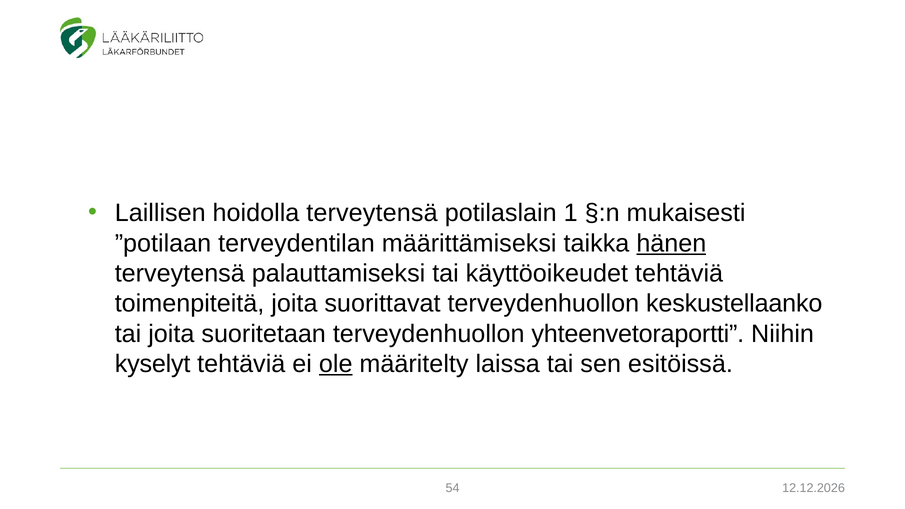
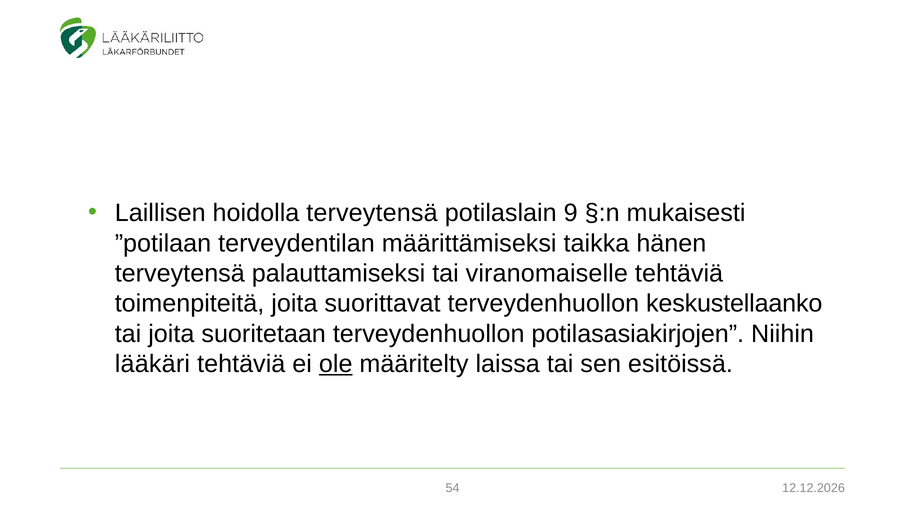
1: 1 -> 9
hänen underline: present -> none
käyttöoikeudet: käyttöoikeudet -> viranomaiselle
yhteenvetoraportti: yhteenvetoraportti -> potilasasiakirjojen
kyselyt: kyselyt -> lääkäri
